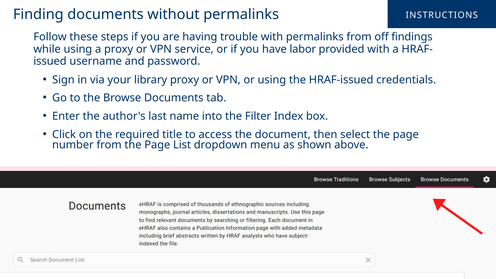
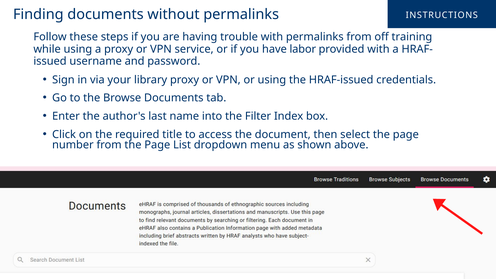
findings: findings -> training
